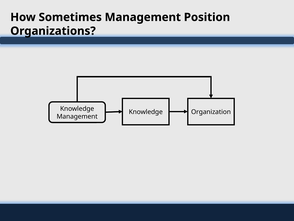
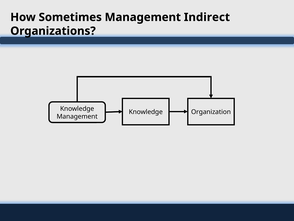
Position: Position -> Indirect
